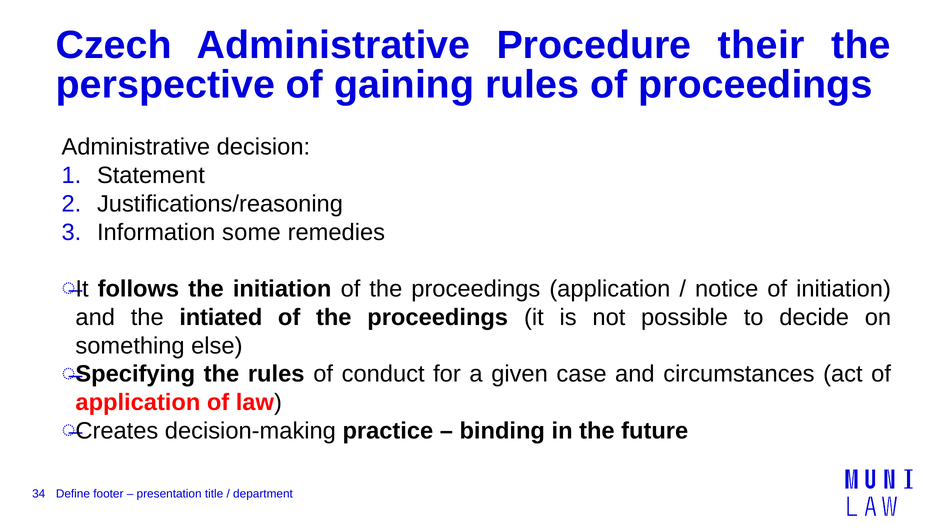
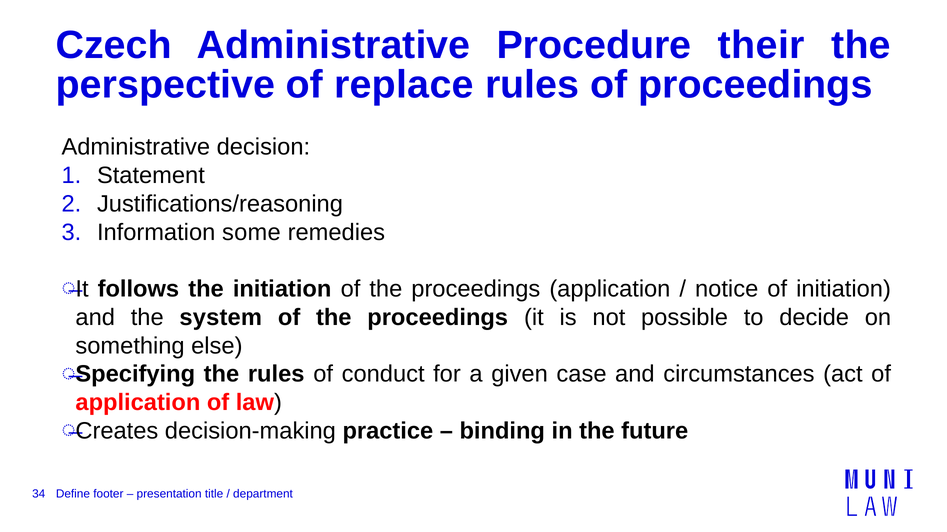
gaining: gaining -> replace
intiated: intiated -> system
